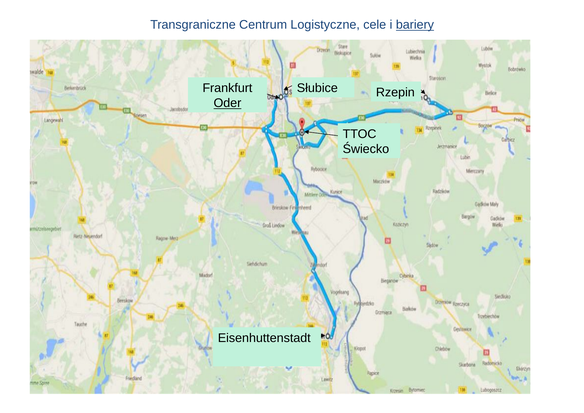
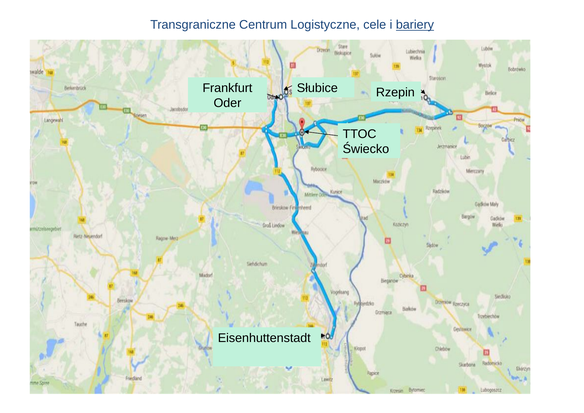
Oder underline: present -> none
